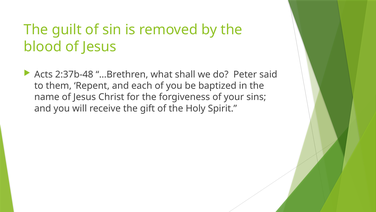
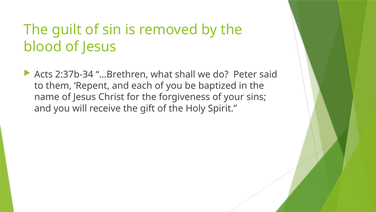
2:37b-48: 2:37b-48 -> 2:37b-34
